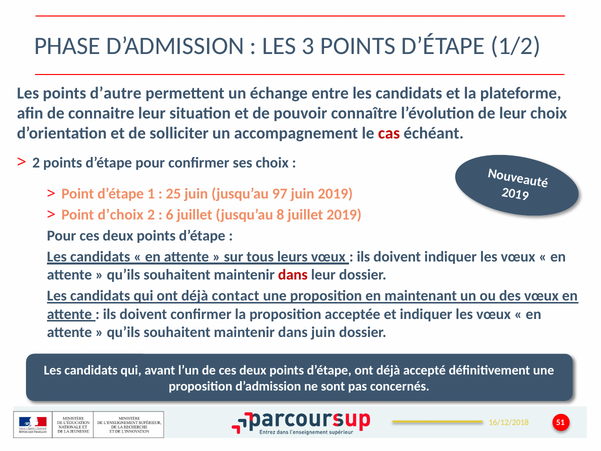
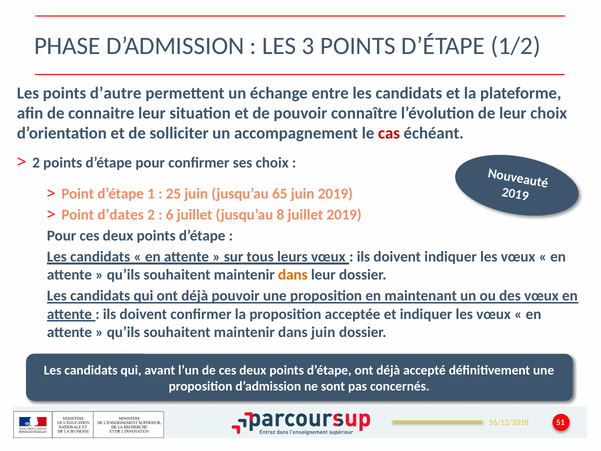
97: 97 -> 65
d’choix: d’choix -> d’dates
dans at (293, 275) colour: red -> orange
déjà contact: contact -> pouvoir
